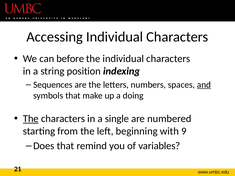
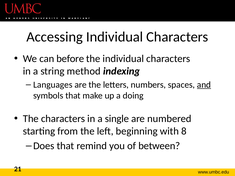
position: position -> method
Sequences: Sequences -> Languages
The at (31, 119) underline: present -> none
9: 9 -> 8
variables: variables -> between
